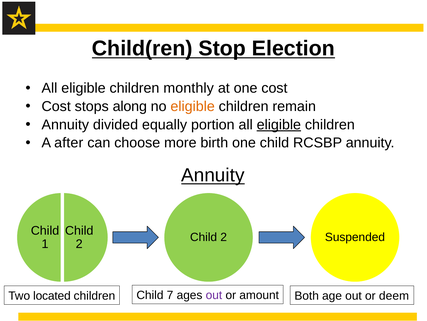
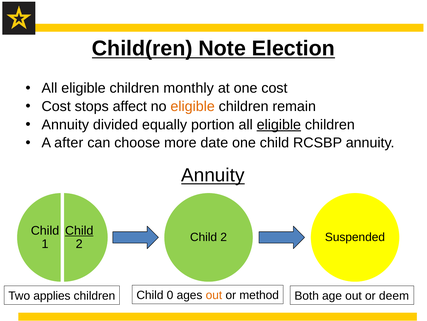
Stop: Stop -> Note
along: along -> affect
birth: birth -> date
Child at (79, 230) underline: none -> present
located: located -> applies
7: 7 -> 0
out at (214, 295) colour: purple -> orange
amount: amount -> method
